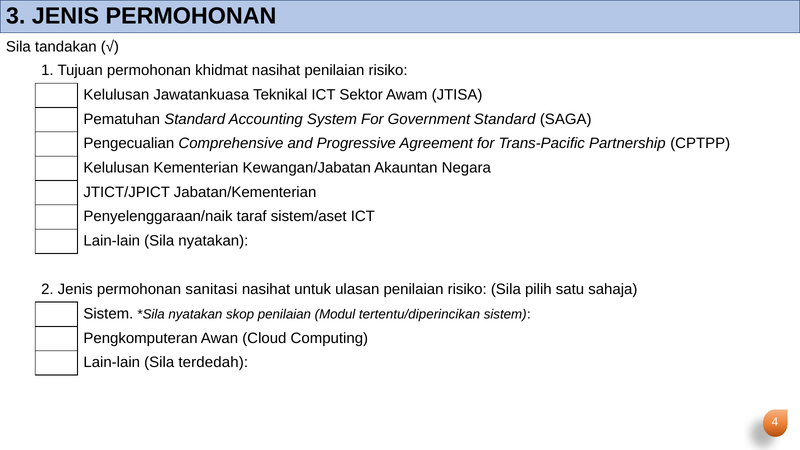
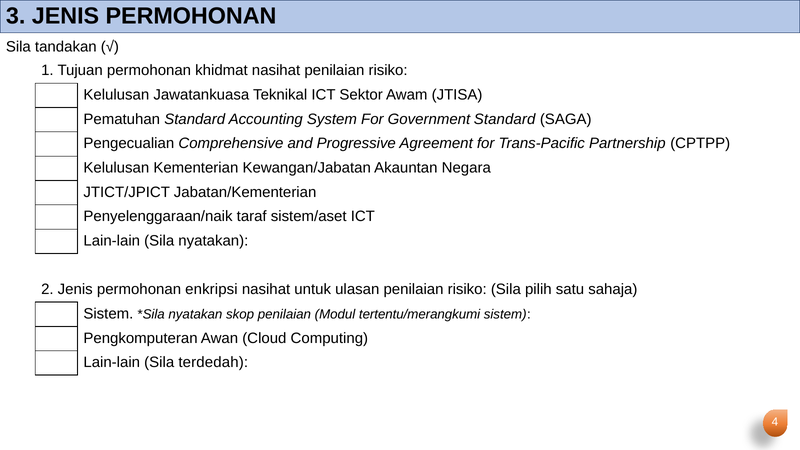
sanitasi: sanitasi -> enkripsi
tertentu/diperincikan: tertentu/diperincikan -> tertentu/merangkumi
